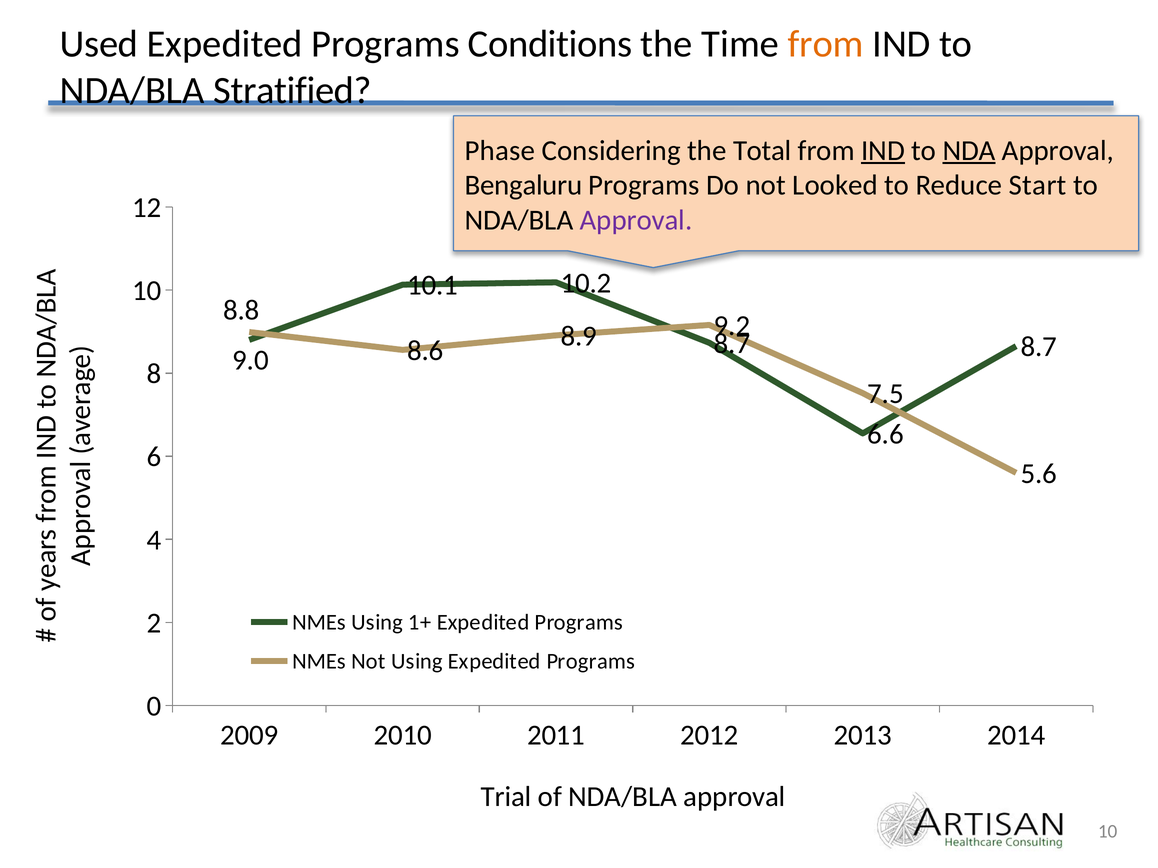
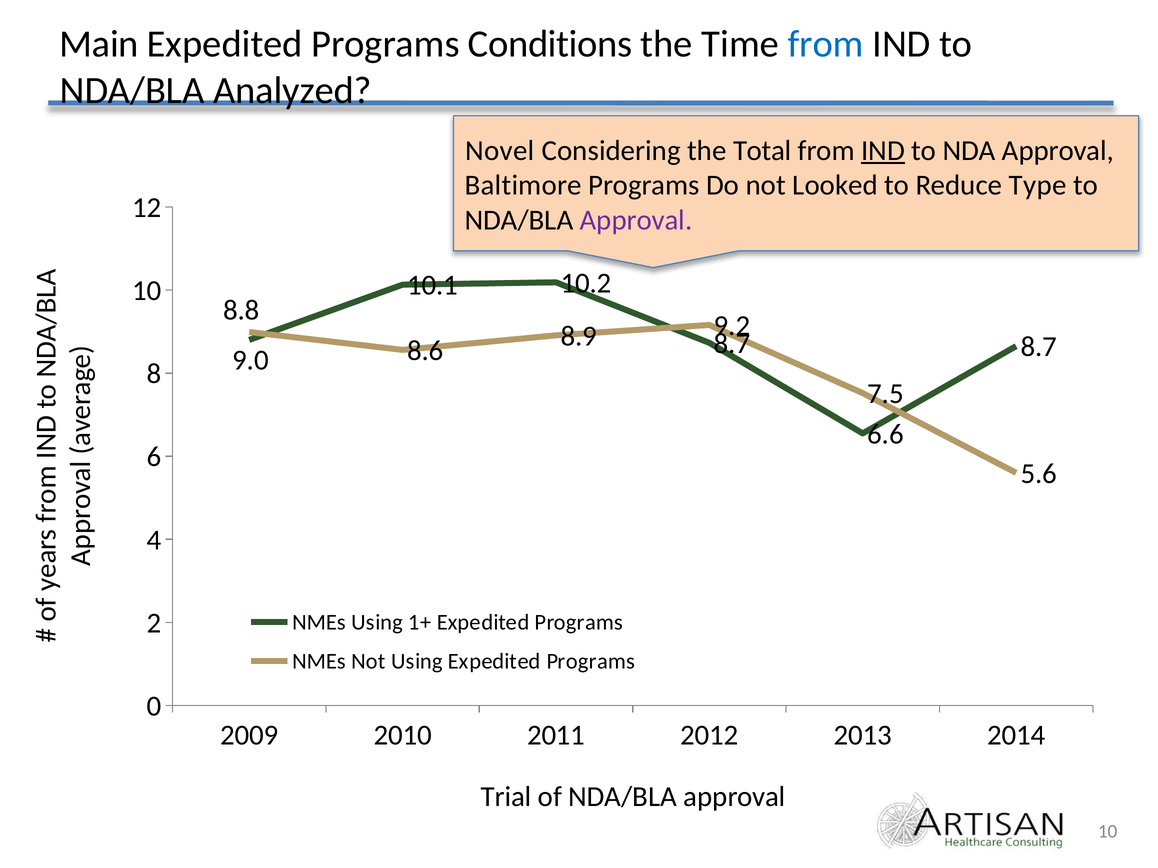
Used: Used -> Main
from at (826, 44) colour: orange -> blue
Stratified: Stratified -> Analyzed
Phase: Phase -> Novel
NDA underline: present -> none
Bengaluru: Bengaluru -> Baltimore
Start: Start -> Type
